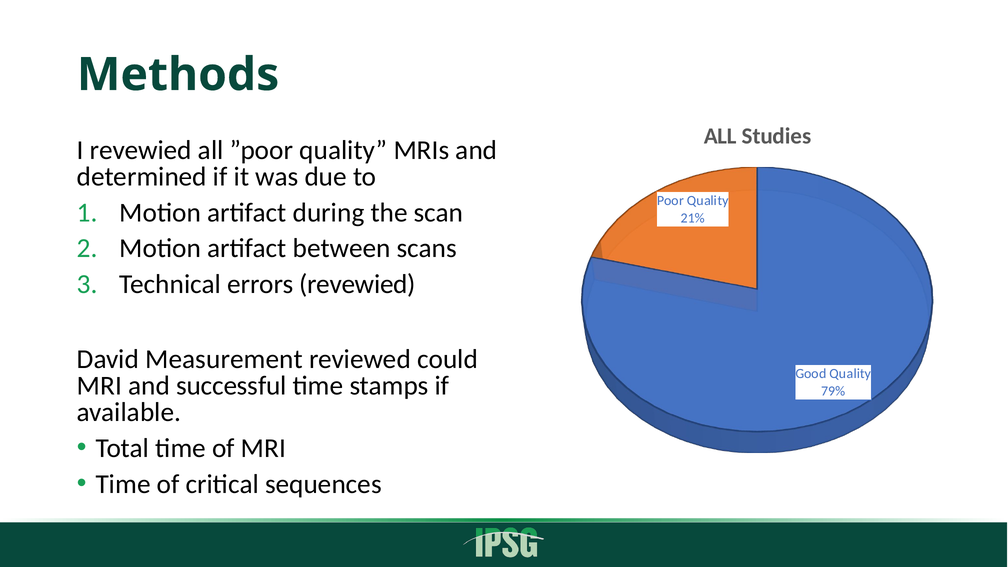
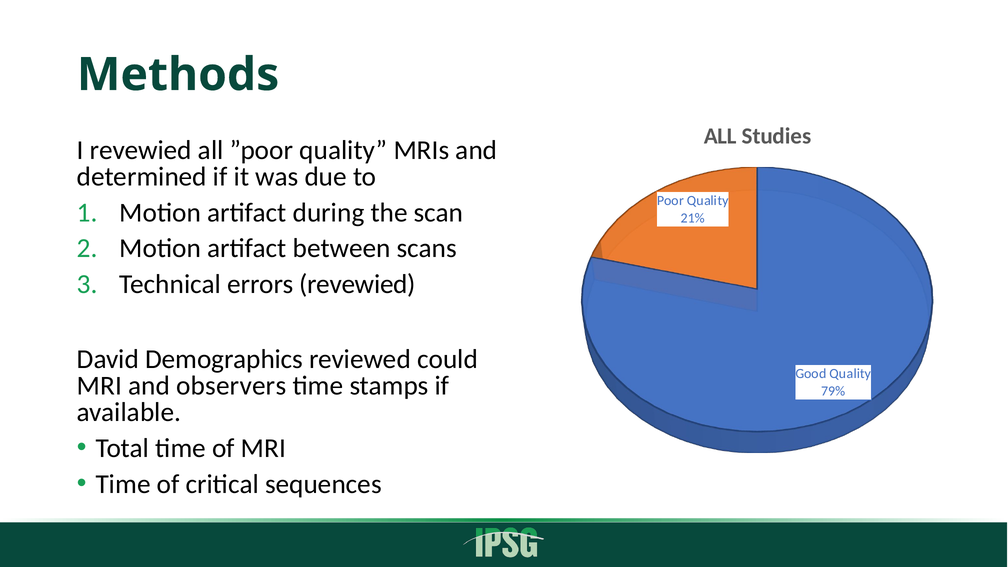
Measurement: Measurement -> Demographics
successful: successful -> observers
